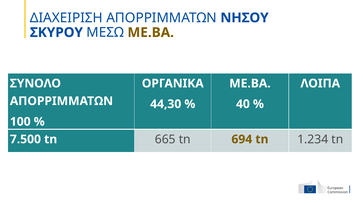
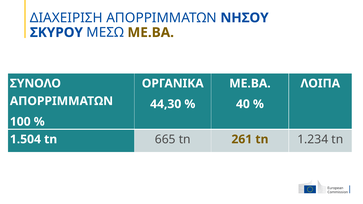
7.500: 7.500 -> 1.504
694: 694 -> 261
